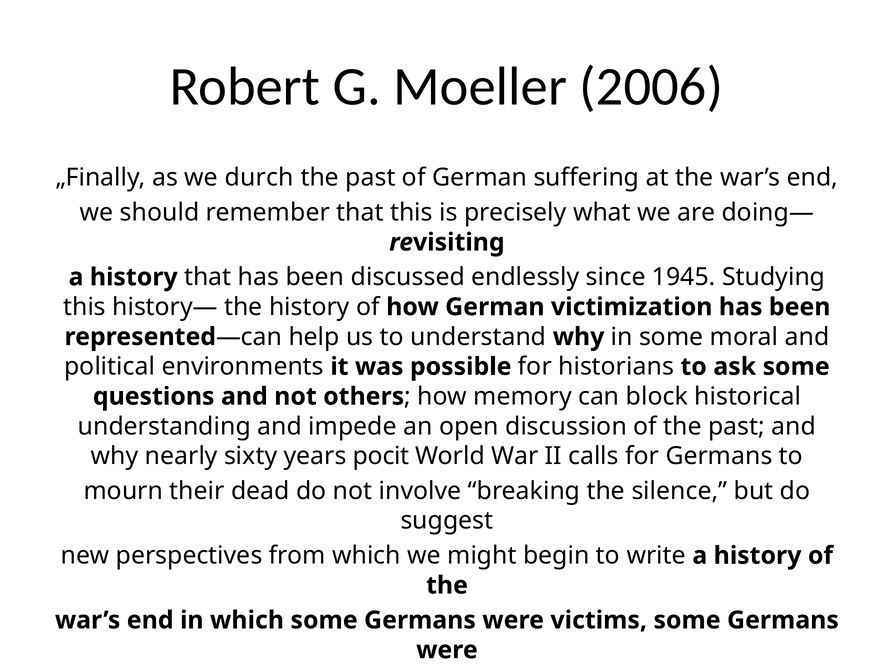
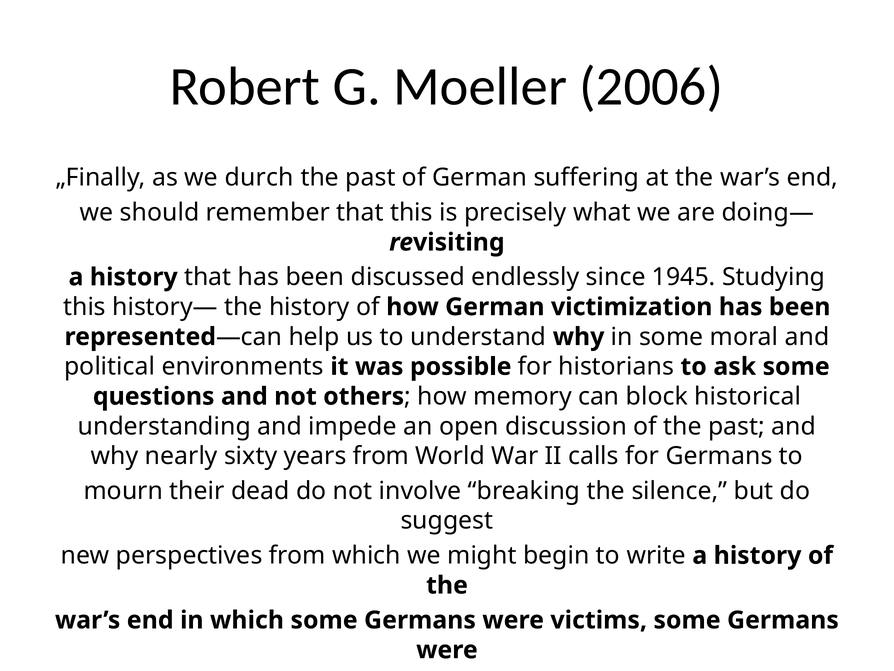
years pocit: pocit -> from
